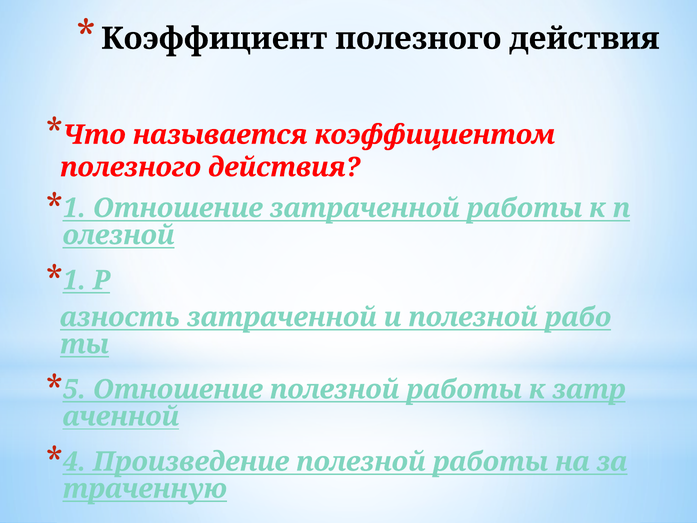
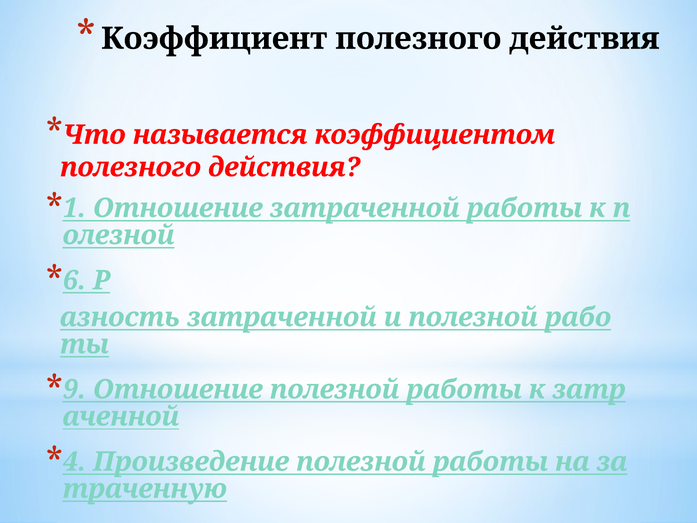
1 at (74, 280): 1 -> 6
5: 5 -> 9
